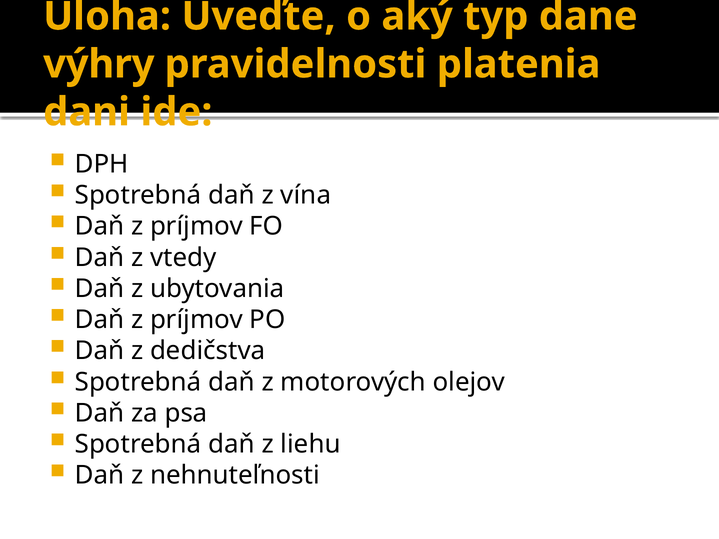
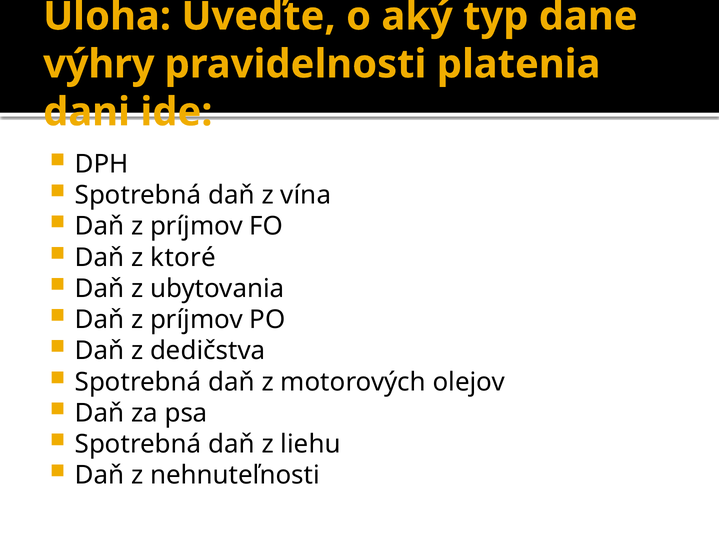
vtedy: vtedy -> ktoré
